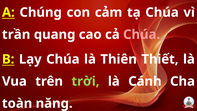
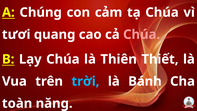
trần: trần -> tươi
trời colour: light green -> light blue
Cánh: Cánh -> Bánh
